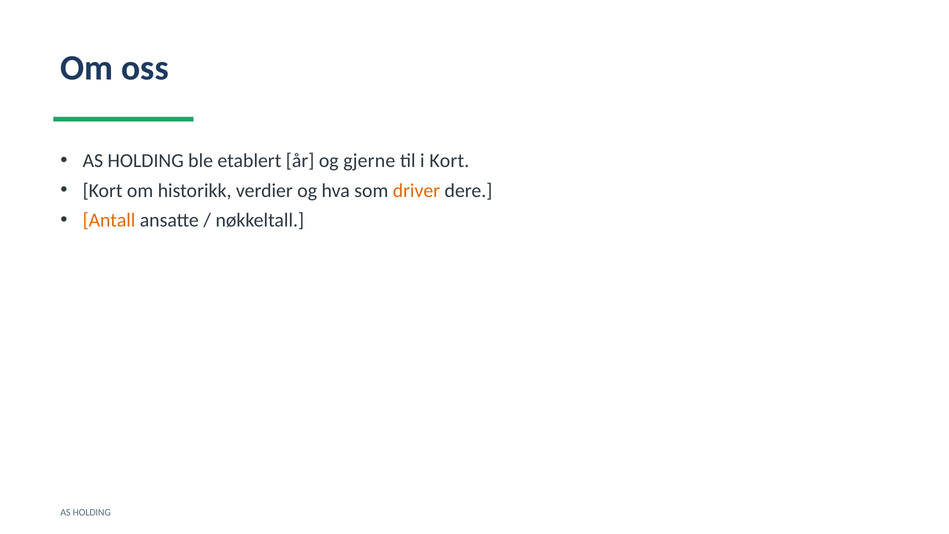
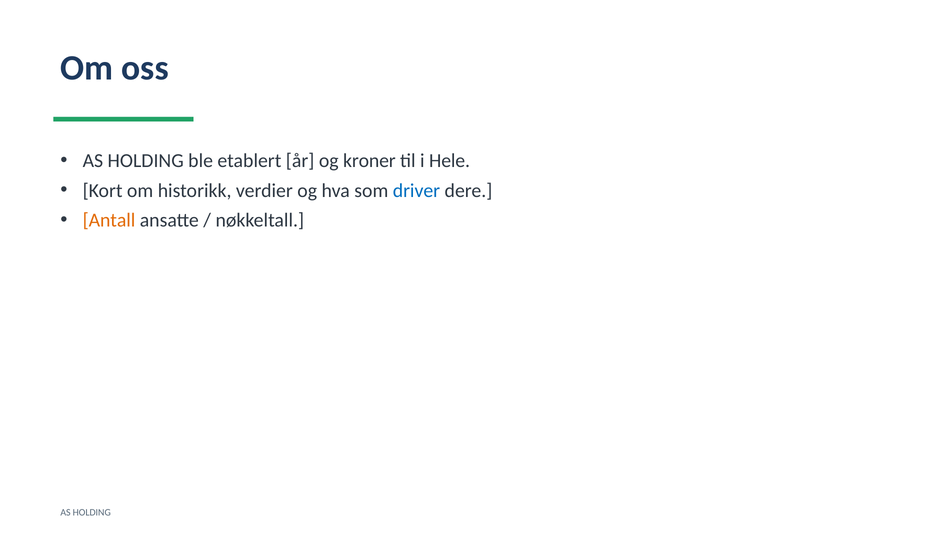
gjerne: gjerne -> kroner
i Kort: Kort -> Hele
driver colour: orange -> blue
